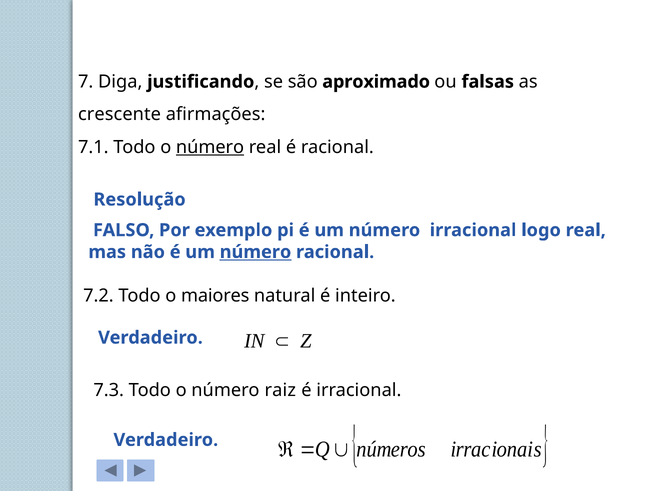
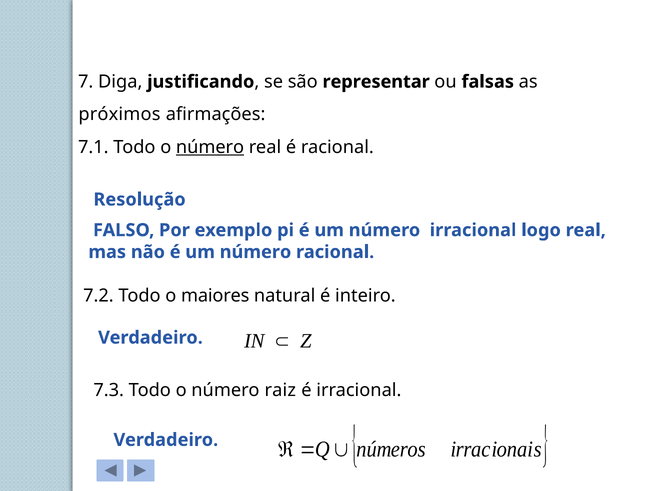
aproximado: aproximado -> representar
crescente: crescente -> próximos
número at (256, 252) underline: present -> none
